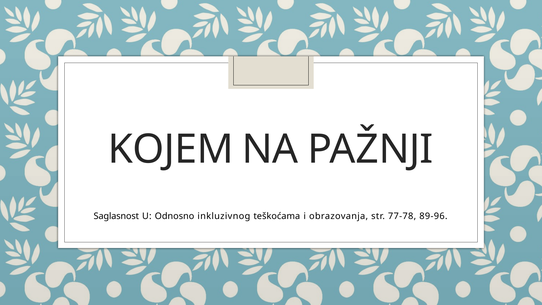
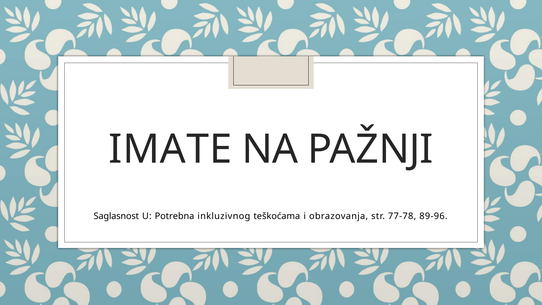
KOJEM: KOJEM -> IMATE
Odnosno: Odnosno -> Potrebna
